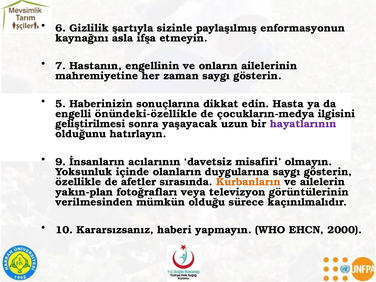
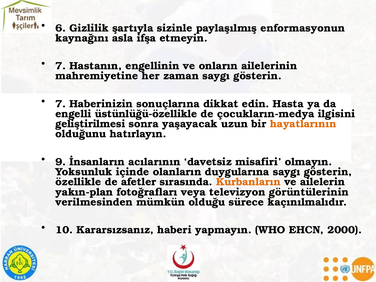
5 at (61, 104): 5 -> 7
önündeki-özellikle: önündeki-özellikle -> üstünlüğü-özellikle
hayatlarının colour: purple -> orange
